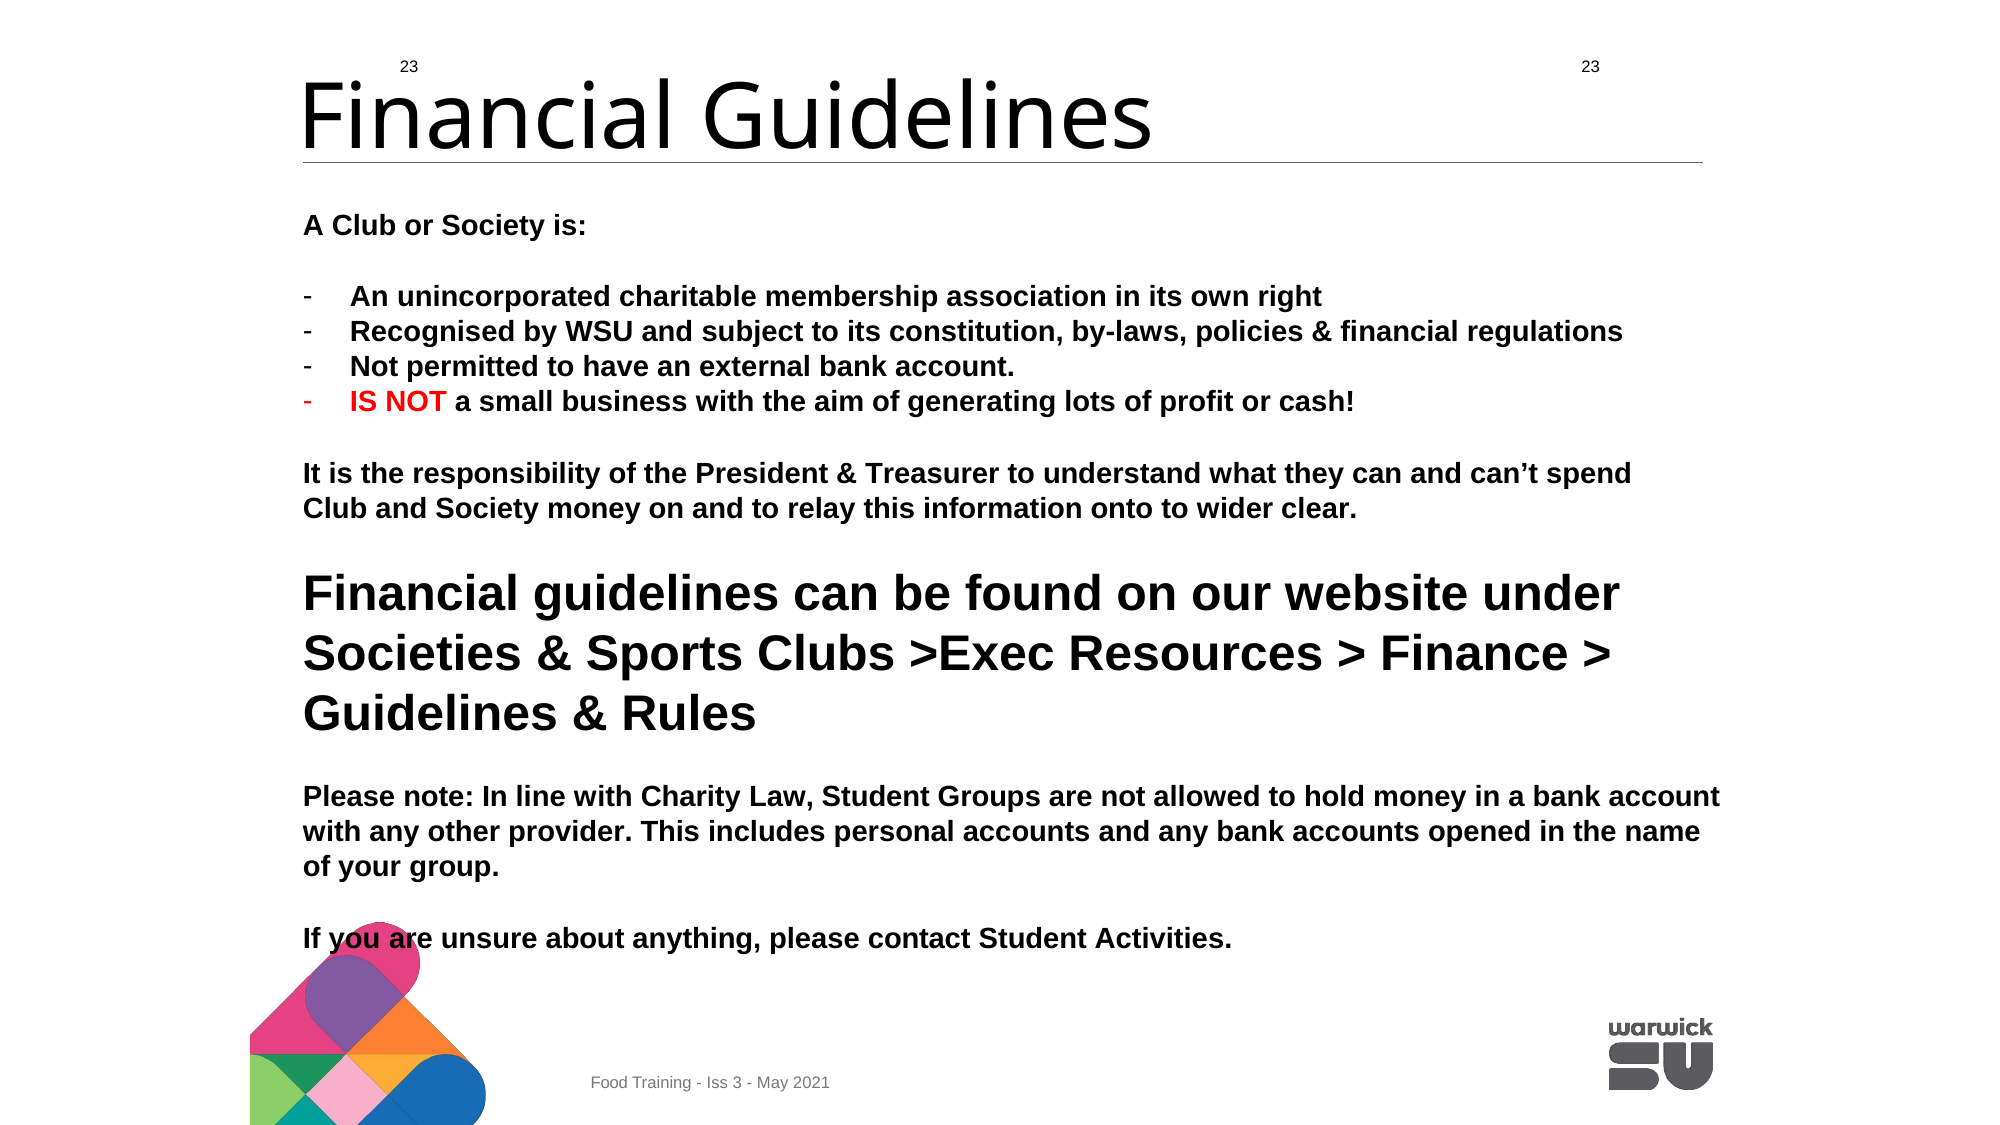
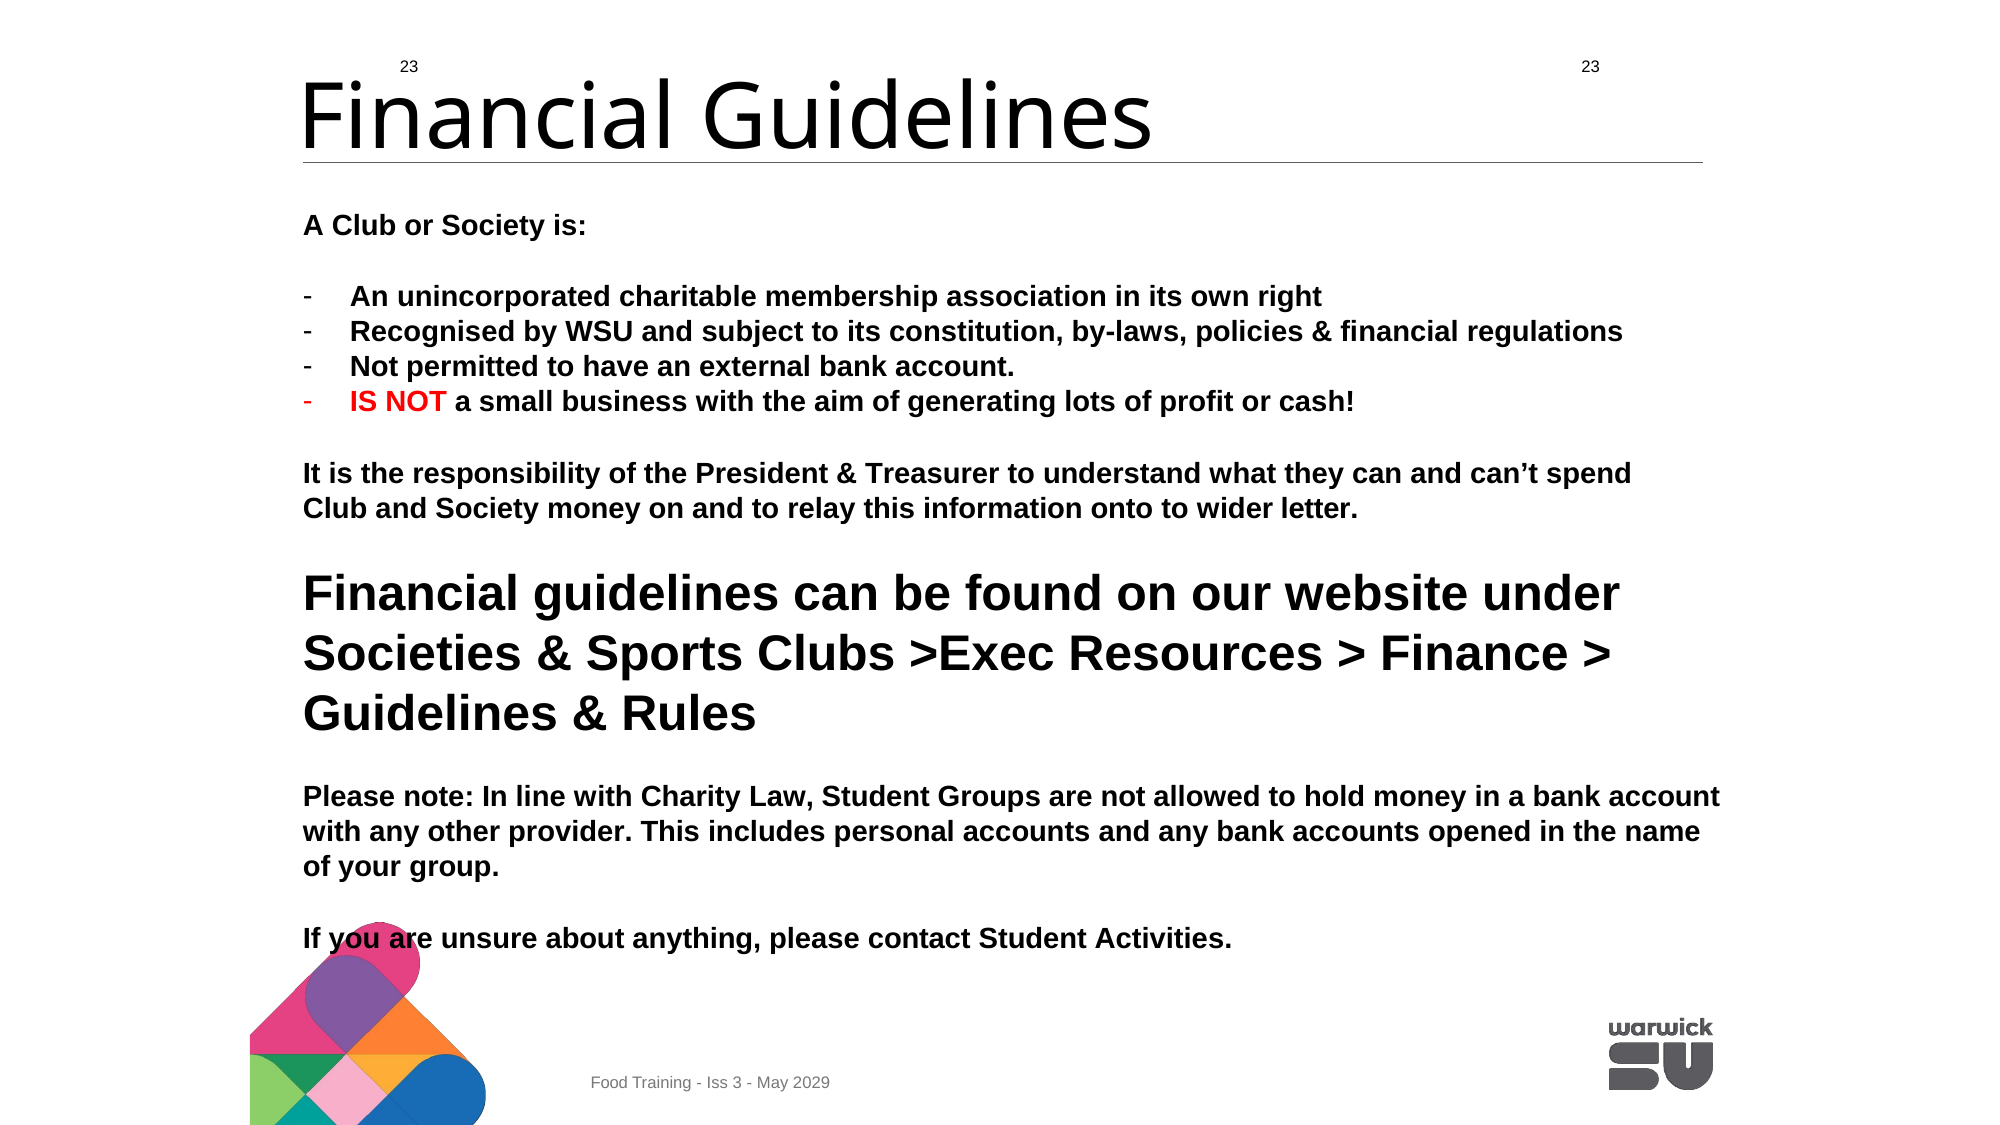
clear: clear -> letter
2021: 2021 -> 2029
